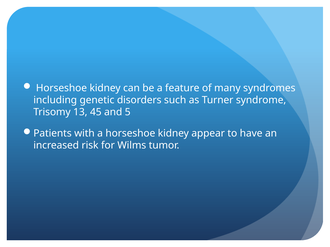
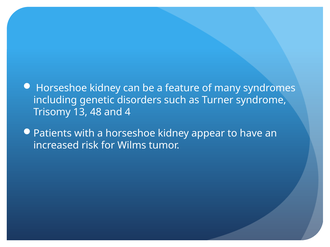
45: 45 -> 48
5: 5 -> 4
